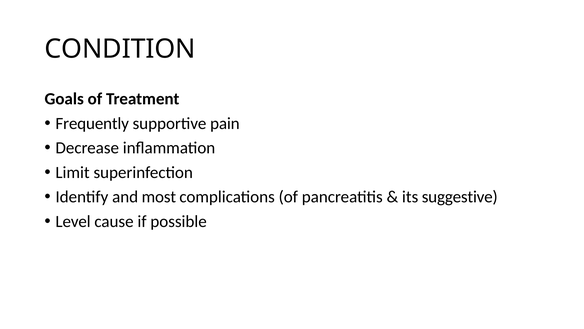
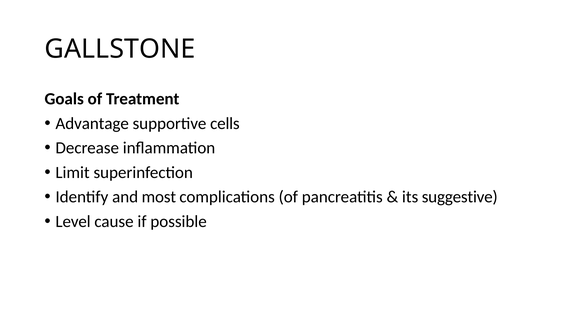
CONDITION: CONDITION -> GALLSTONE
Frequently: Frequently -> Advantage
pain: pain -> cells
